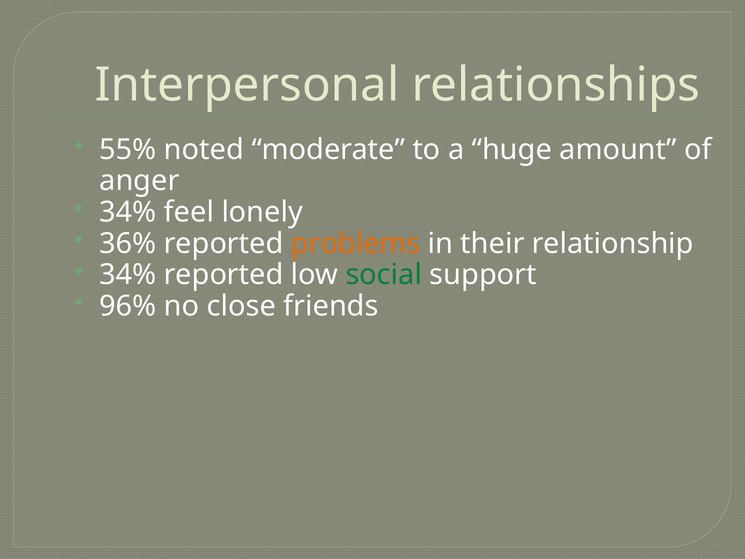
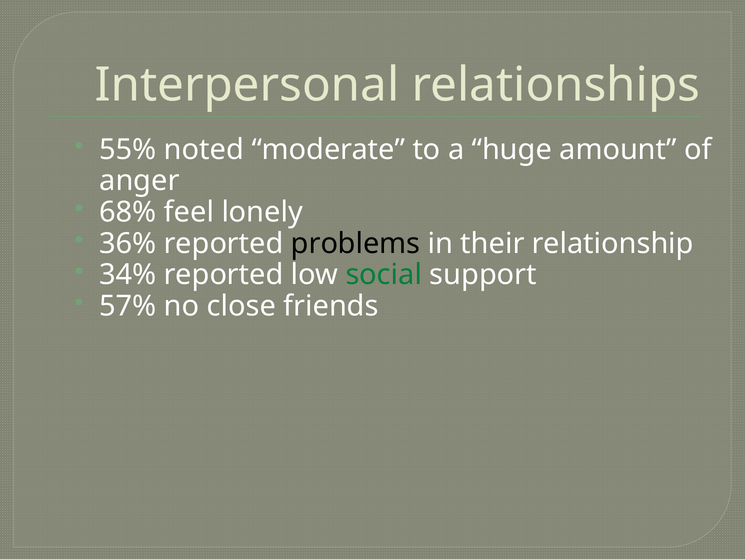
34% at (128, 212): 34% -> 68%
problems colour: orange -> black
96%: 96% -> 57%
